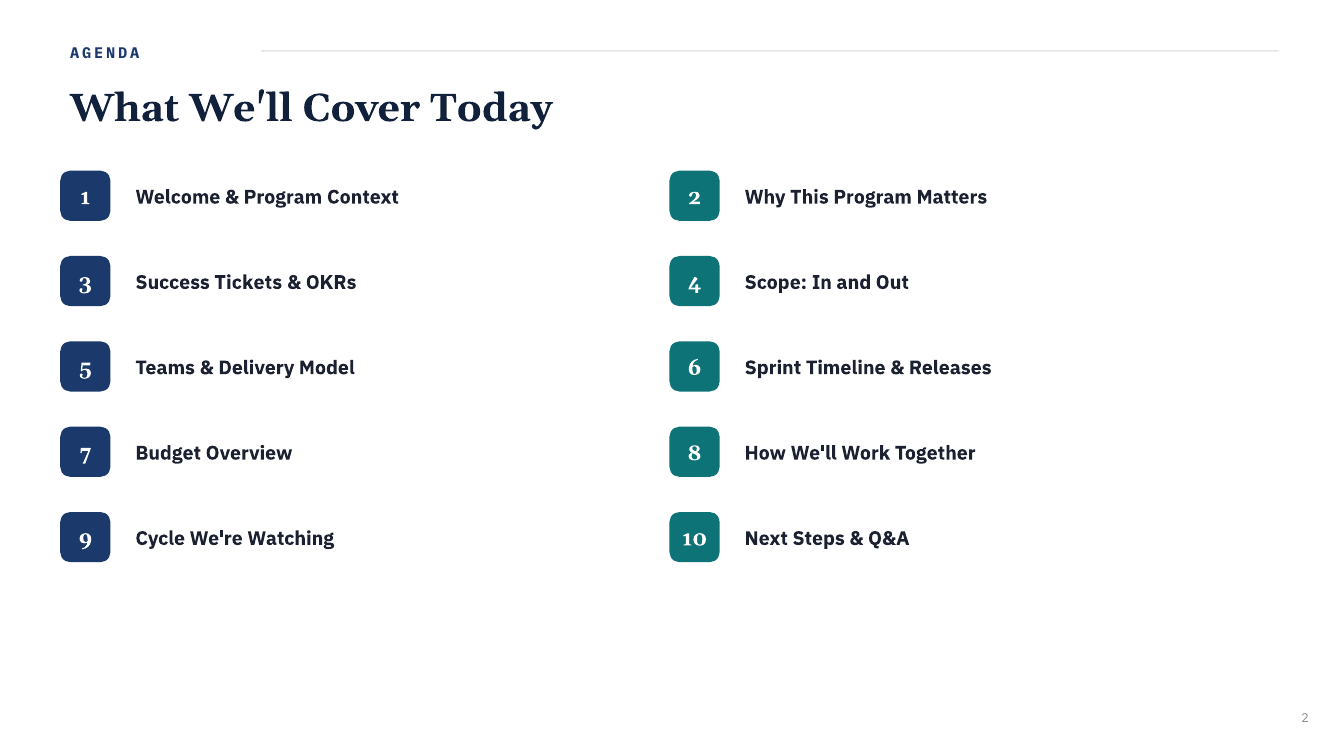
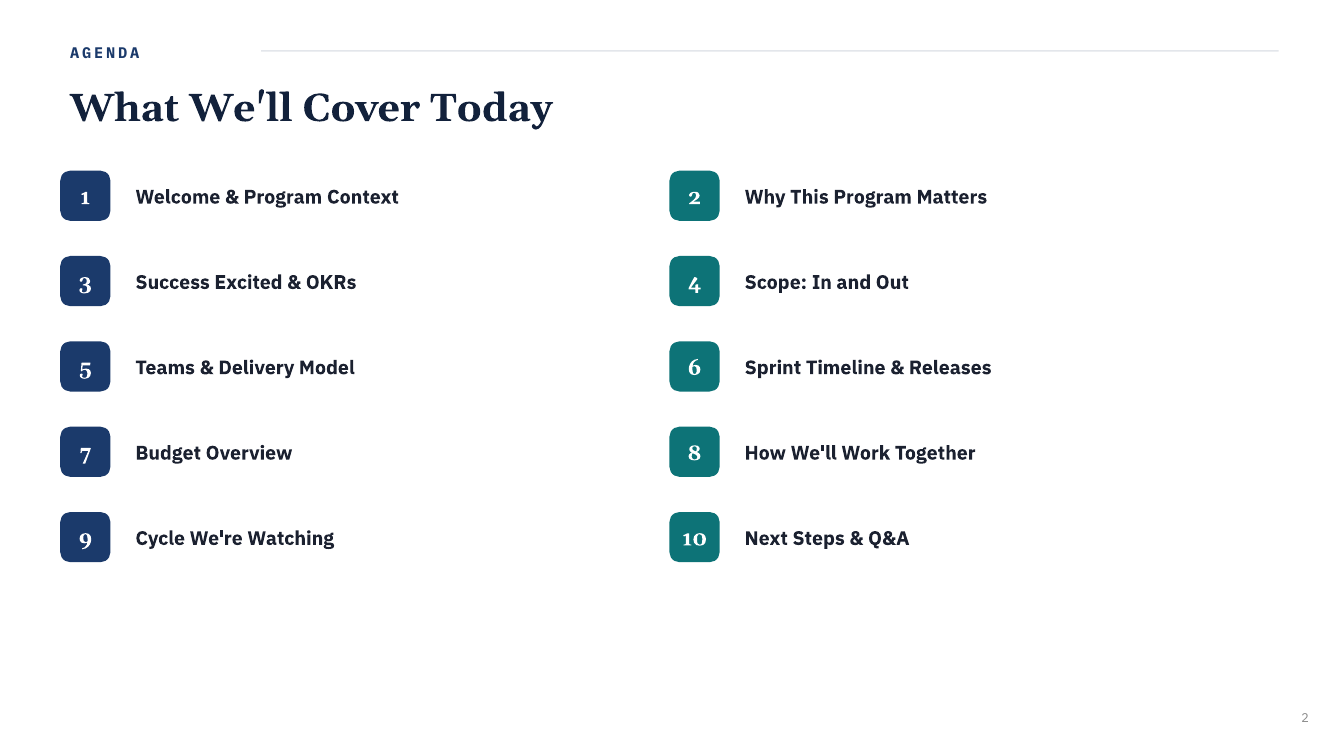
Tickets: Tickets -> Excited
